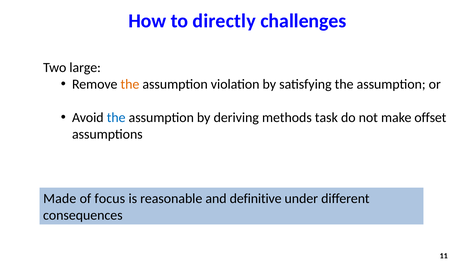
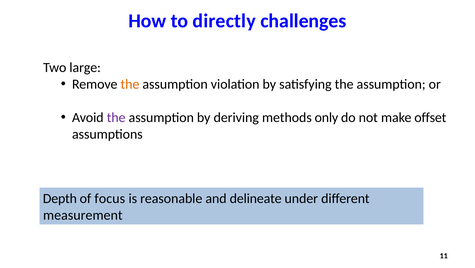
the at (116, 117) colour: blue -> purple
task: task -> only
Made: Made -> Depth
definitive: definitive -> delineate
consequences: consequences -> measurement
